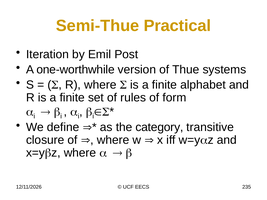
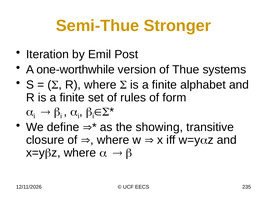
Practical: Practical -> Stronger
category: category -> showing
